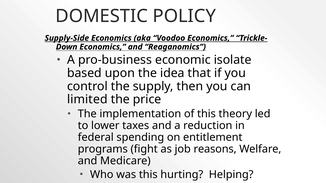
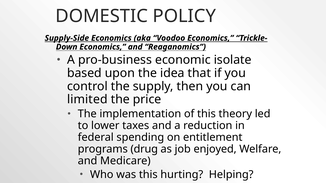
fight: fight -> drug
reasons: reasons -> enjoyed
